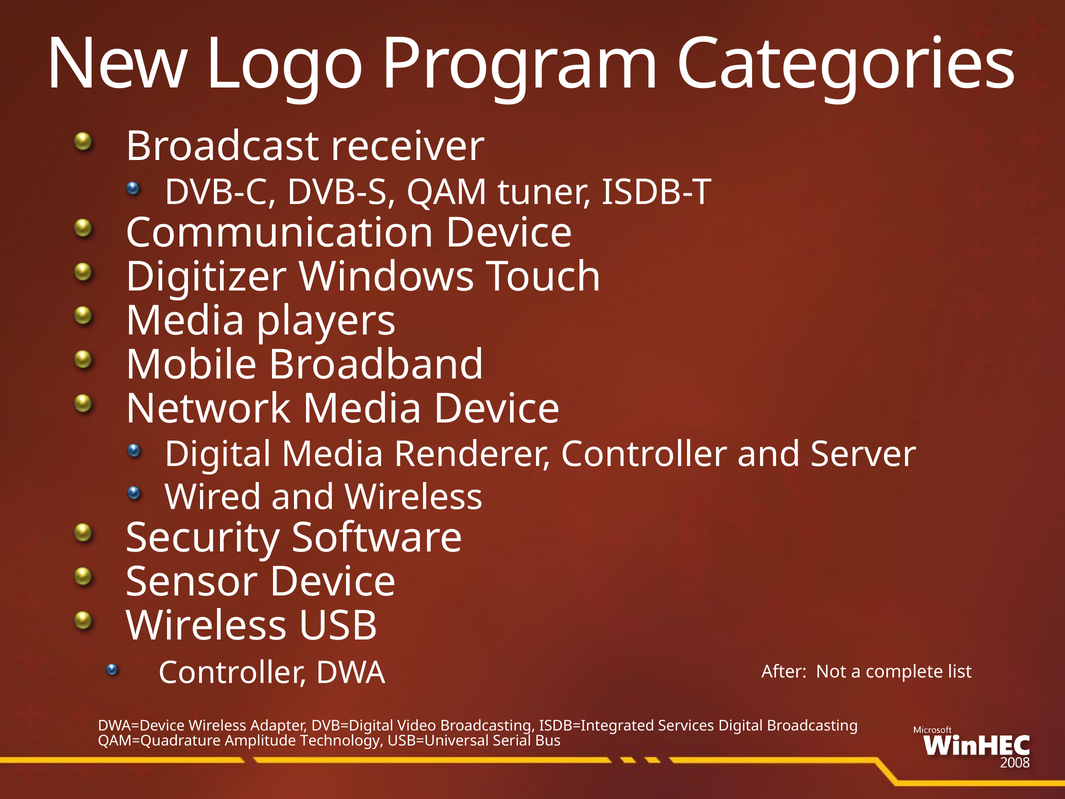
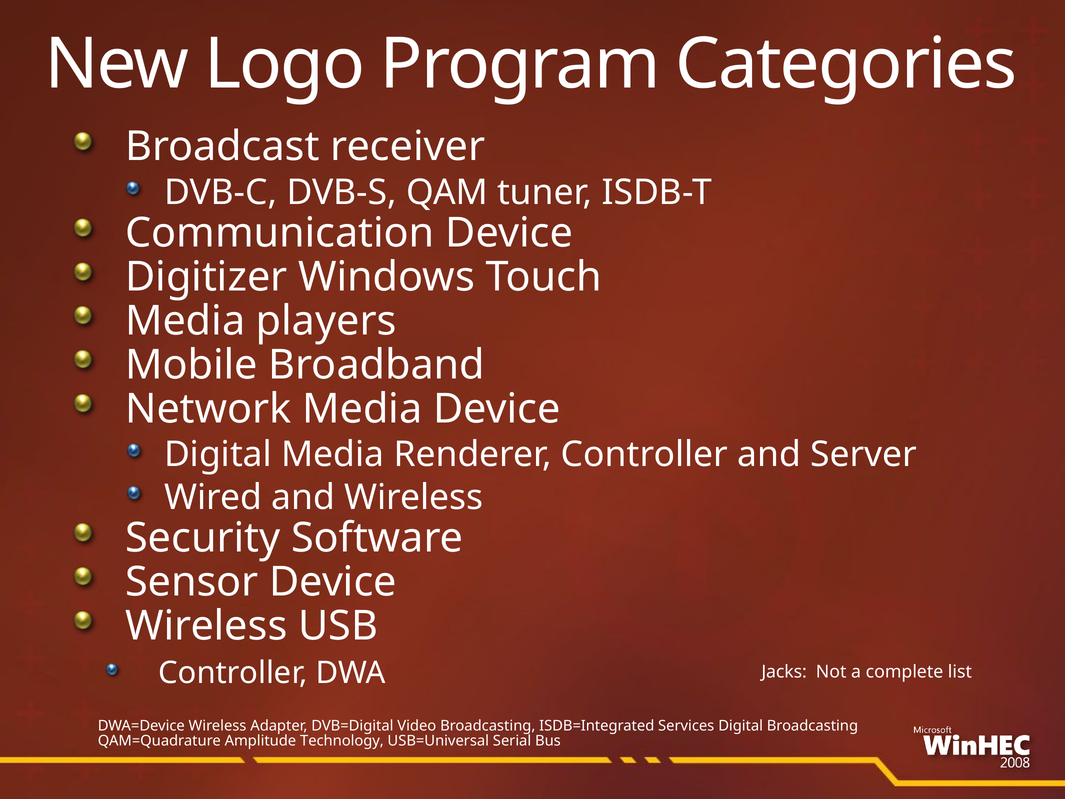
After: After -> Jacks
